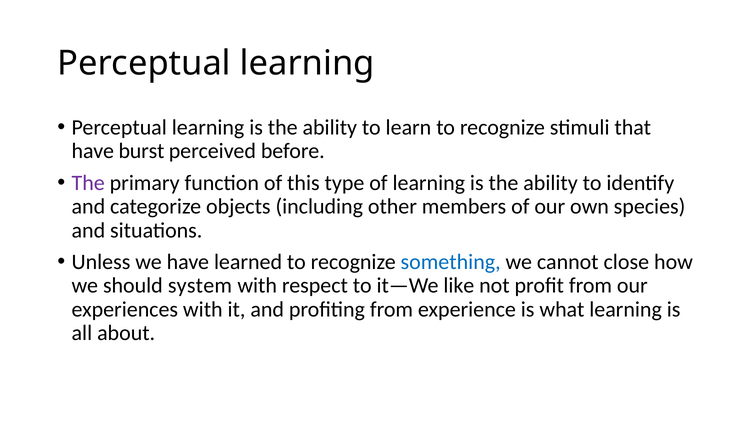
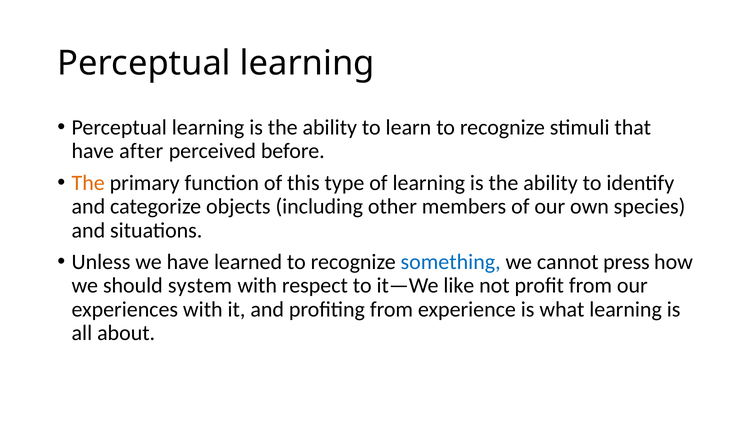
burst: burst -> after
The at (88, 183) colour: purple -> orange
close: close -> press
